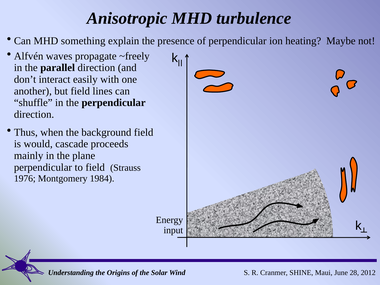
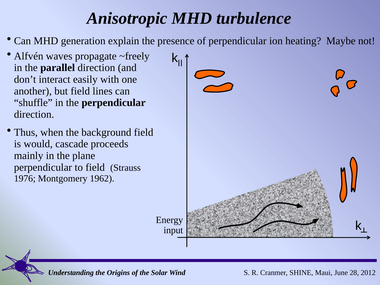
something: something -> generation
1984: 1984 -> 1962
